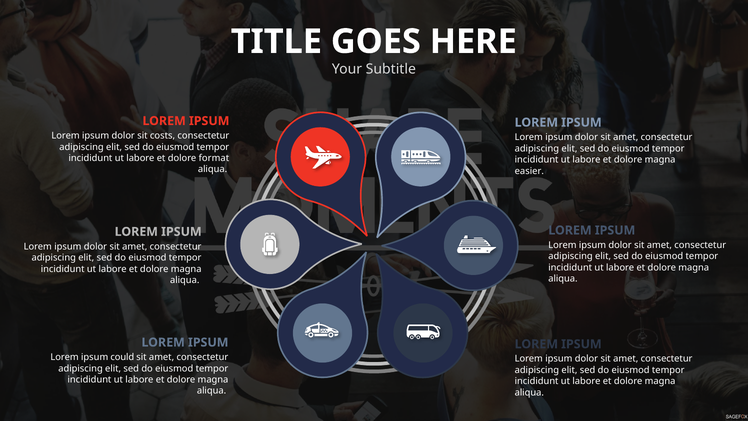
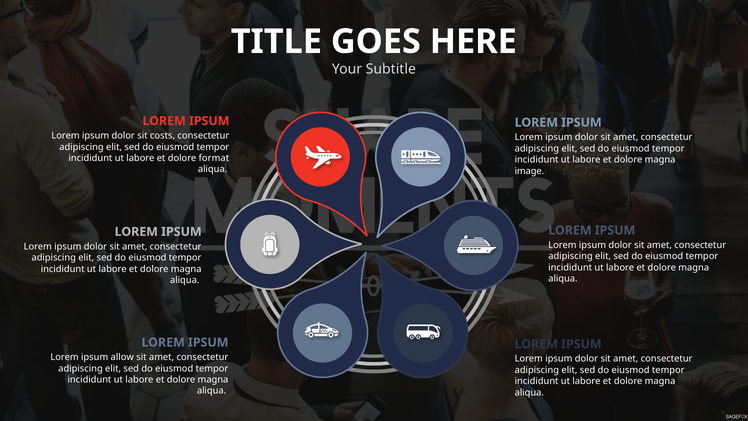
easier: easier -> image
could: could -> allow
